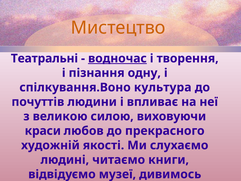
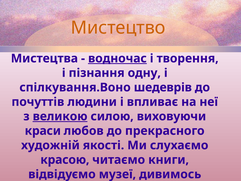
Театральні at (44, 58): Театральні -> Мистецтва
культура: культура -> шедеврів
великою underline: none -> present
людині at (65, 160): людині -> красою
